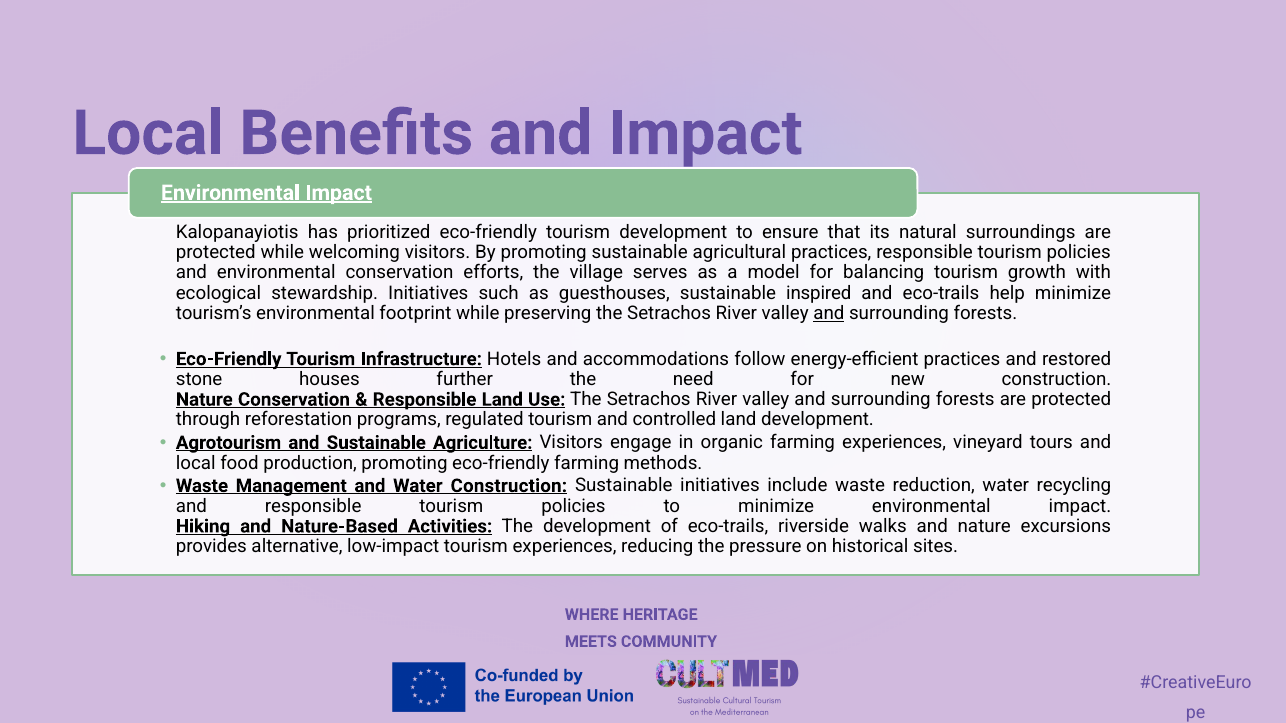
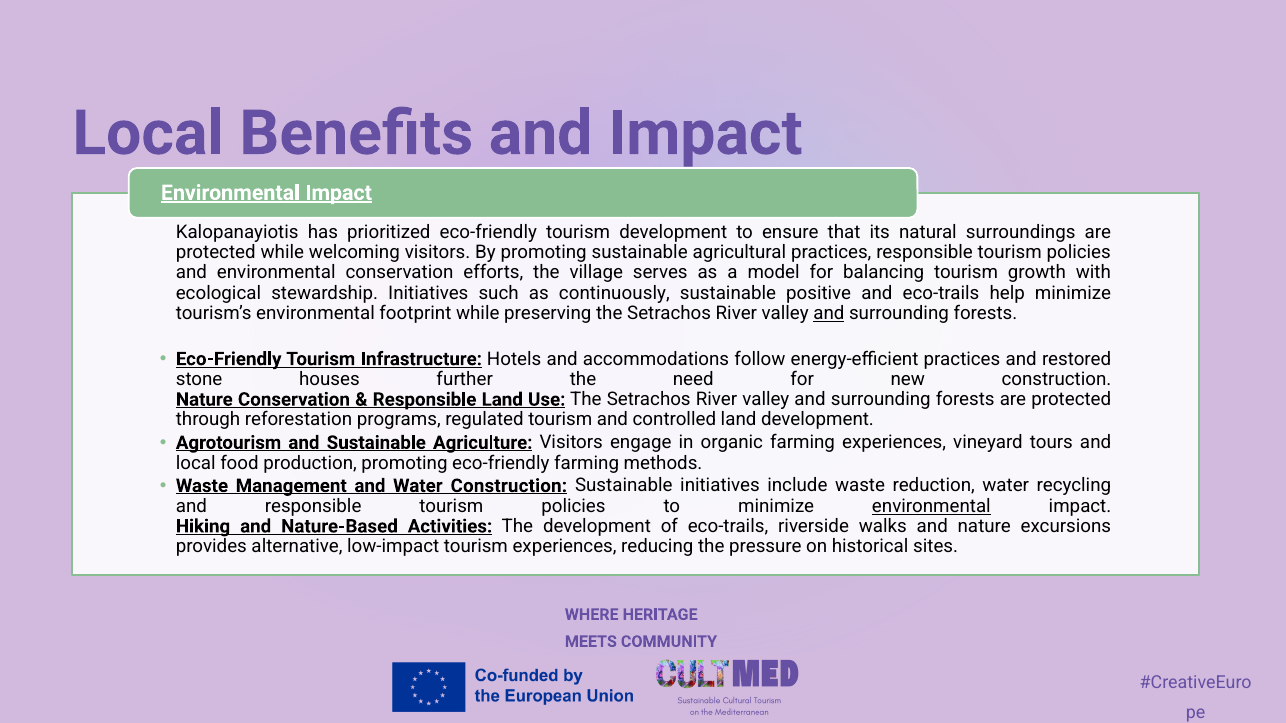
guesthouses: guesthouses -> continuously
inspired: inspired -> positive
environmental at (931, 506) underline: none -> present
